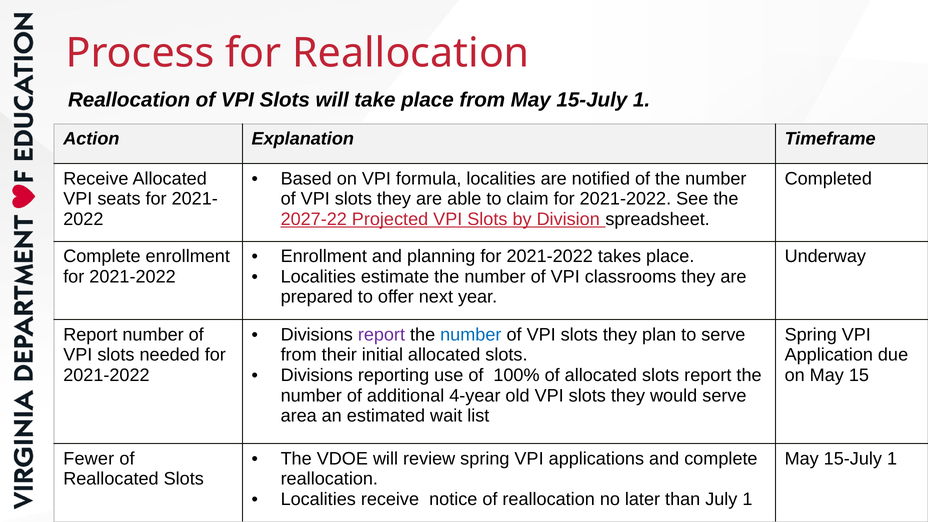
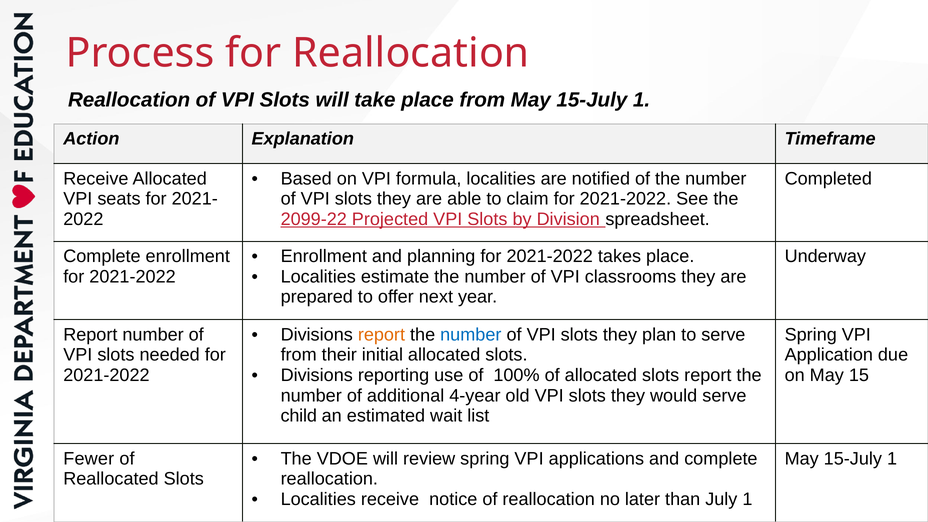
2027-22: 2027-22 -> 2099-22
report at (381, 335) colour: purple -> orange
area: area -> child
